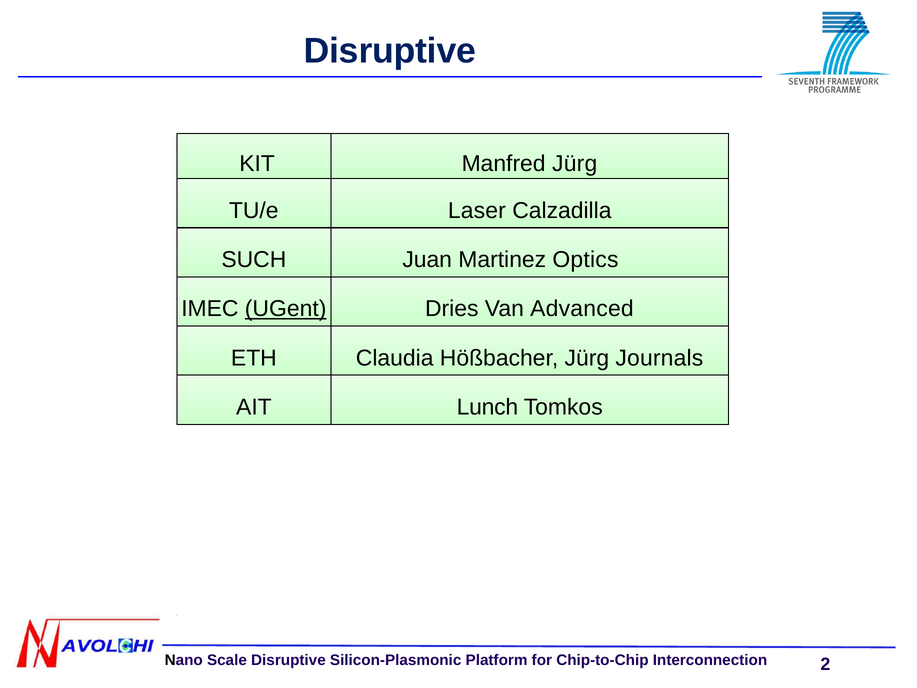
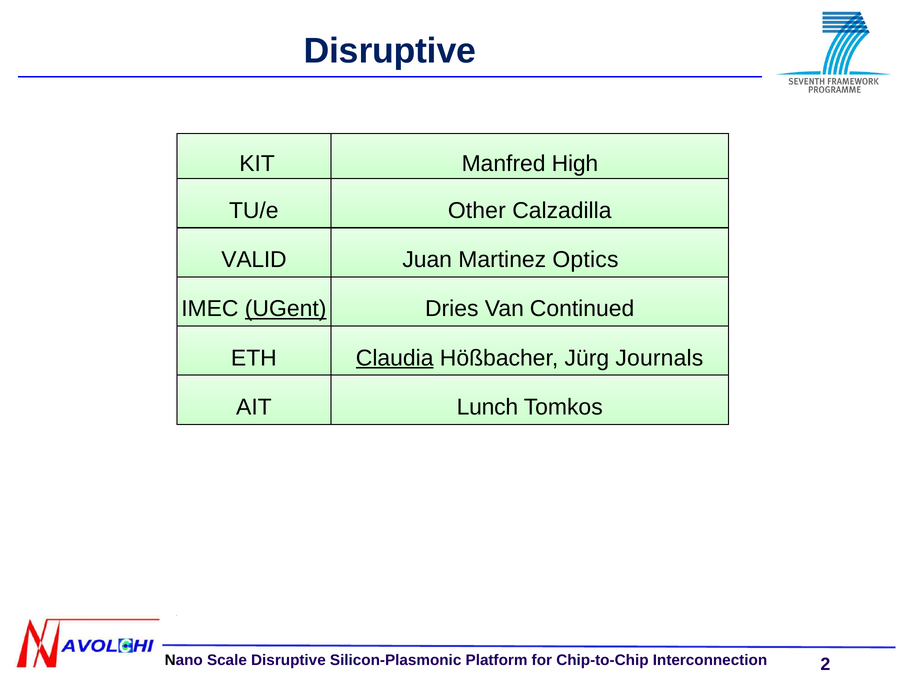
Manfred Jürg: Jürg -> High
Laser: Laser -> Other
SUCH: SUCH -> VALID
Advanced: Advanced -> Continued
Claudia underline: none -> present
